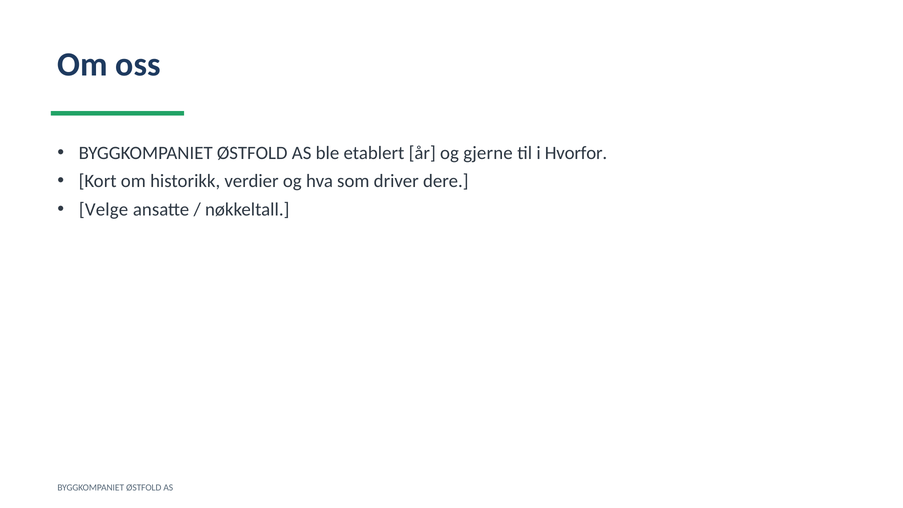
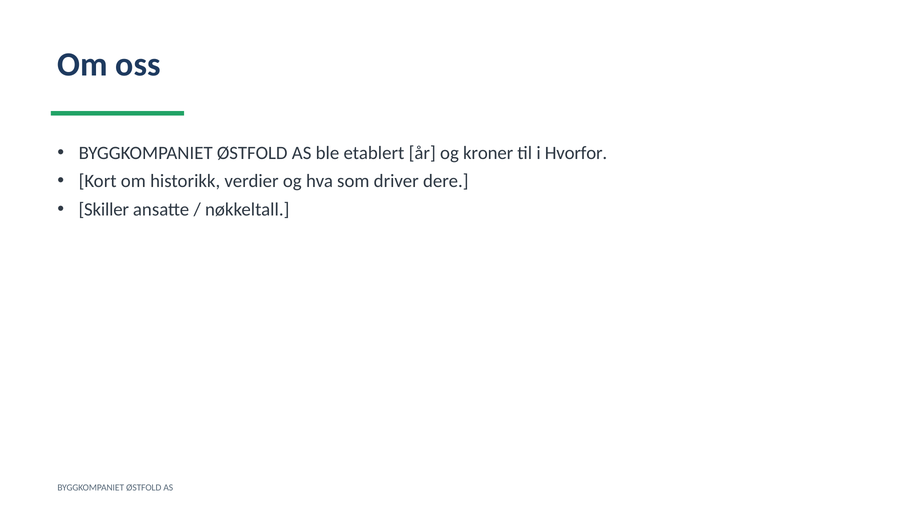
gjerne: gjerne -> kroner
Velge: Velge -> Skiller
